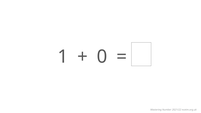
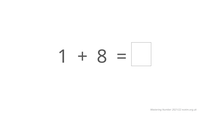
0: 0 -> 8
